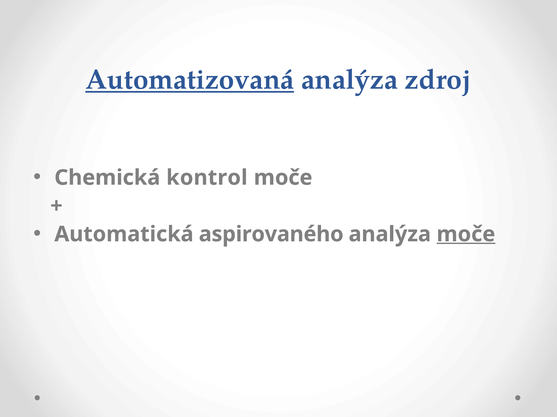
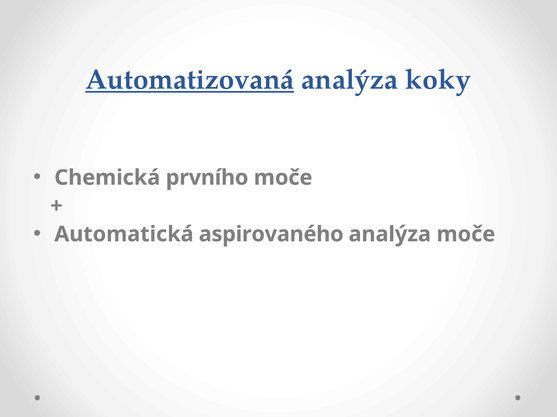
zdroj: zdroj -> koky
kontrol: kontrol -> prvního
moče at (466, 235) underline: present -> none
